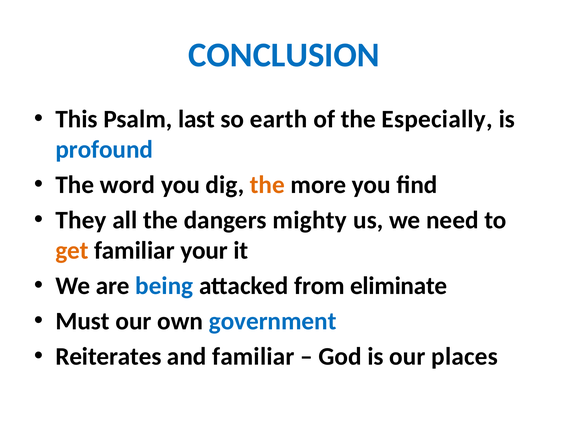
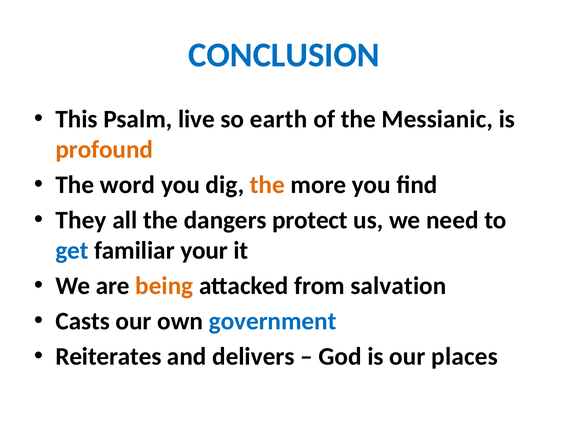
last: last -> live
Especially: Especially -> Messianic
profound colour: blue -> orange
mighty: mighty -> protect
get colour: orange -> blue
being colour: blue -> orange
eliminate: eliminate -> salvation
Must: Must -> Casts
and familiar: familiar -> delivers
